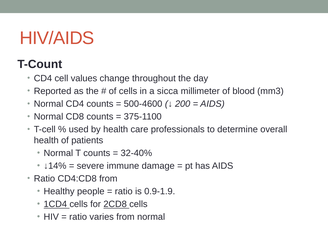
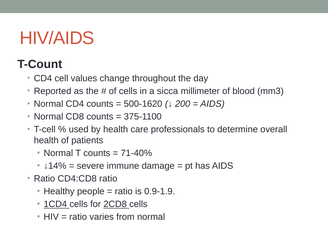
500-4600: 500-4600 -> 500-1620
32-40%: 32-40% -> 71-40%
CD4:CD8 from: from -> ratio
